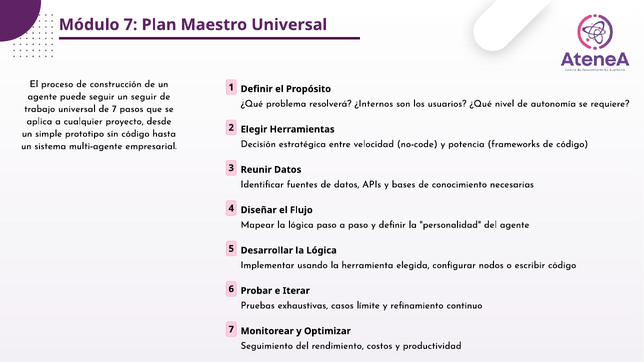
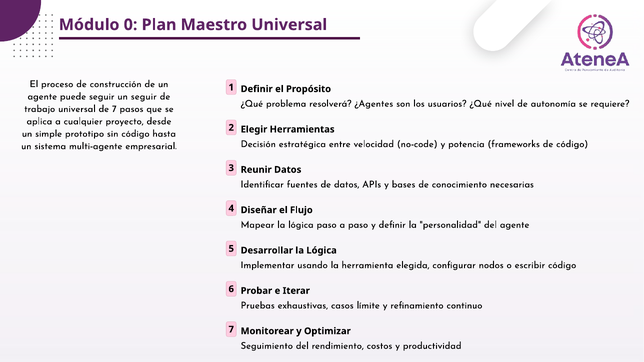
Módulo 7: 7 -> 0
¿Internos: ¿Internos -> ¿Agentes
